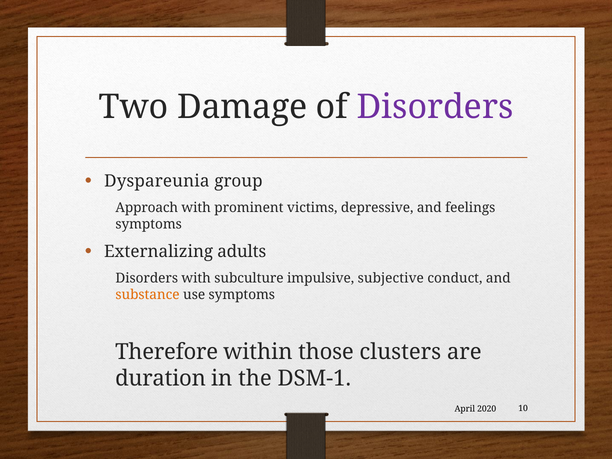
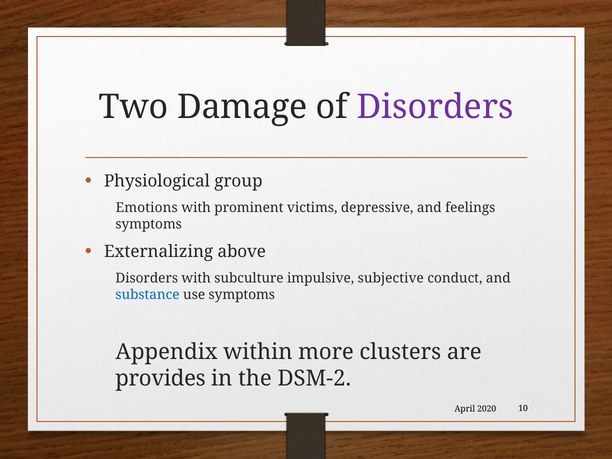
Dyspareunia: Dyspareunia -> Physiological
Approach: Approach -> Emotions
adults: adults -> above
substance colour: orange -> blue
Therefore: Therefore -> Appendix
those: those -> more
duration: duration -> provides
DSM-1: DSM-1 -> DSM-2
